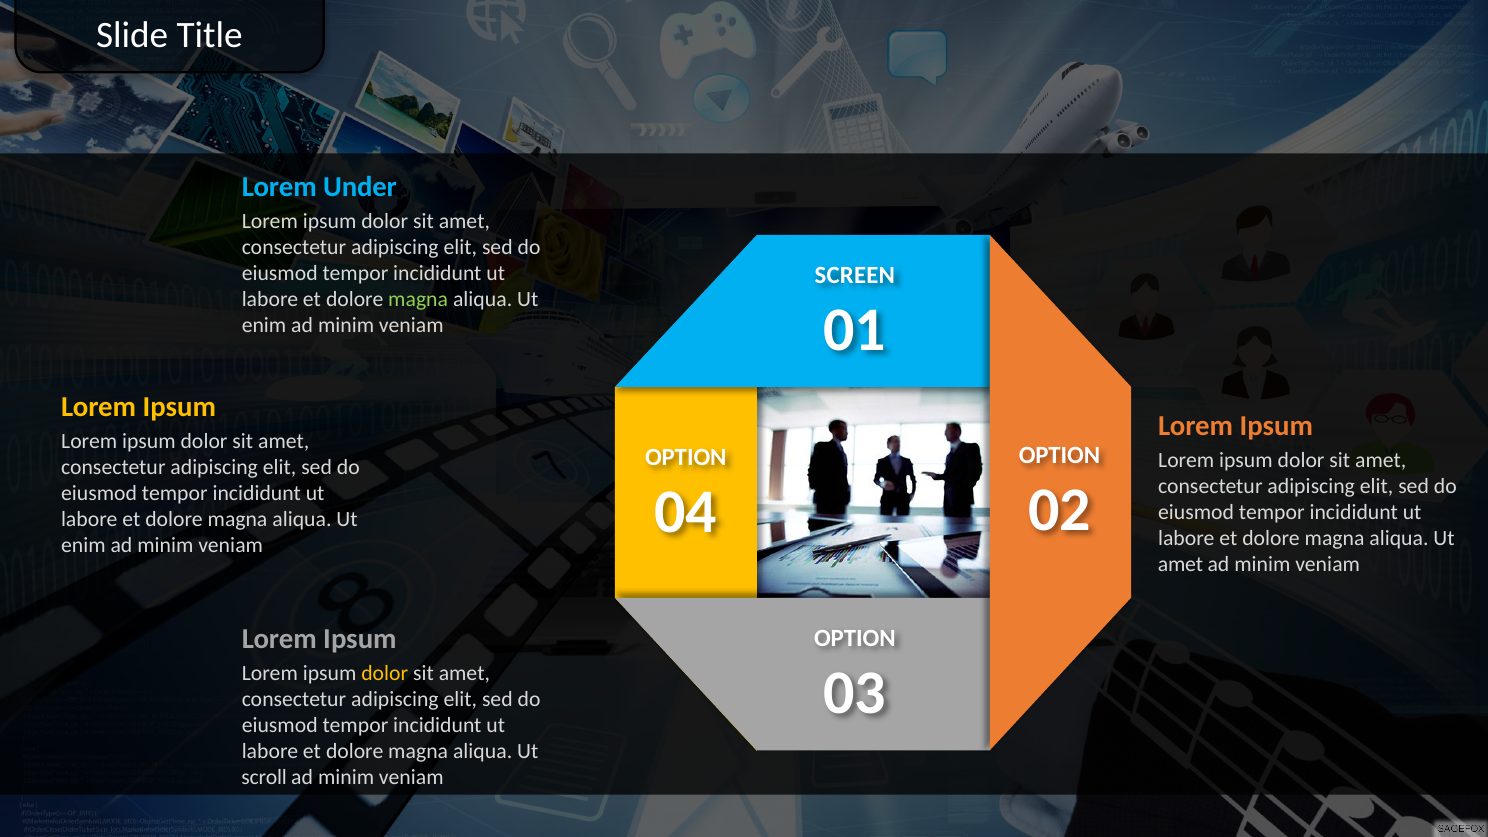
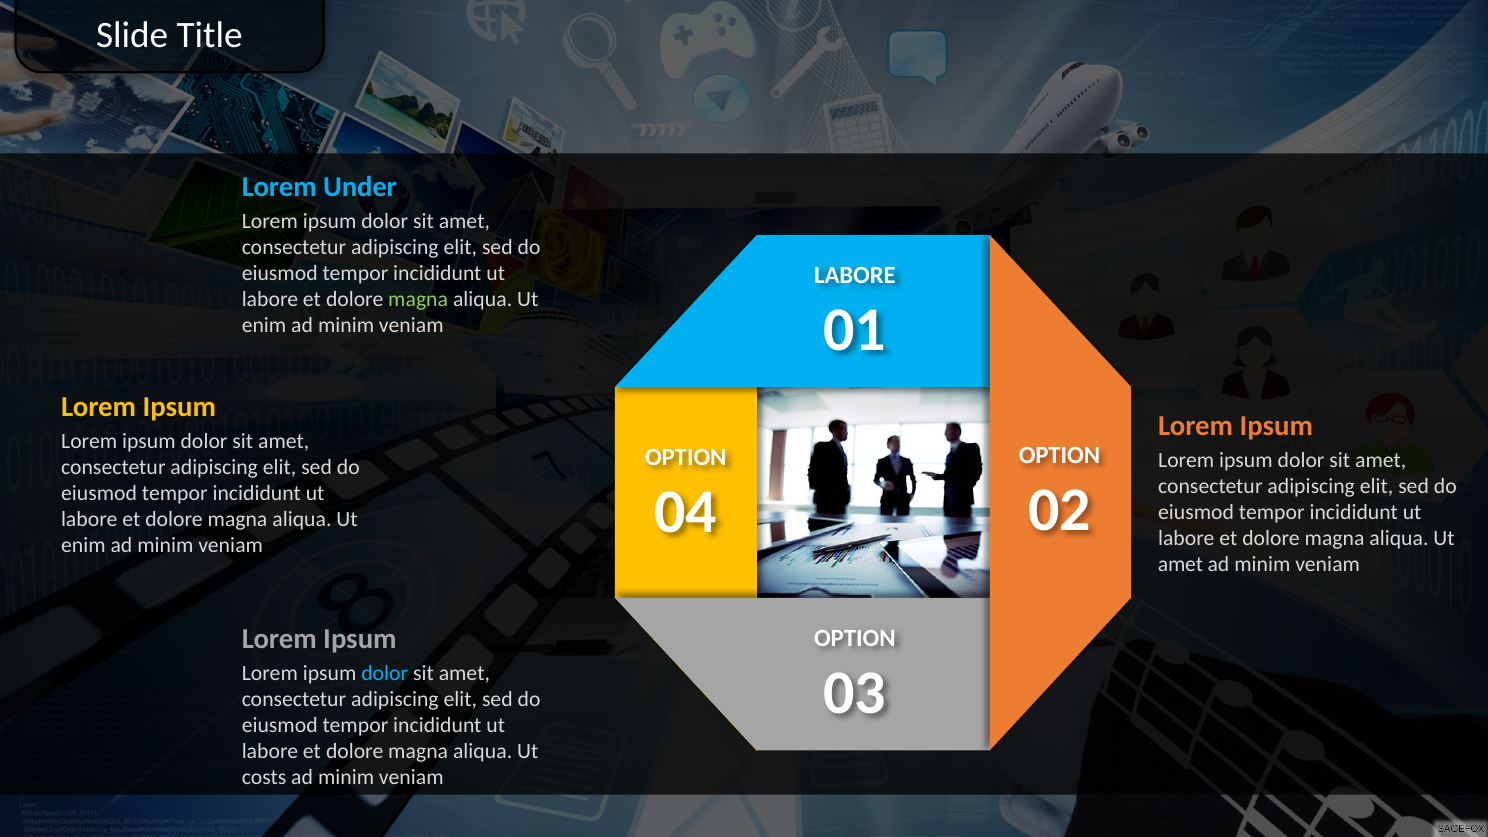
SCREEN at (855, 275): SCREEN -> LABORE
dolor at (385, 673) colour: yellow -> light blue
scroll: scroll -> costs
